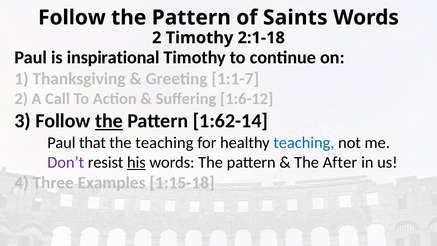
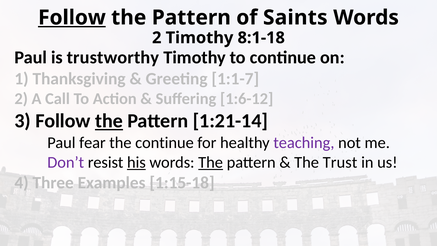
Follow at (72, 18) underline: none -> present
2:1-18: 2:1-18 -> 8:1-18
inspirational: inspirational -> trustworthy
1:62-14: 1:62-14 -> 1:21-14
that: that -> fear
the teaching: teaching -> continue
teaching at (304, 143) colour: blue -> purple
The at (211, 162) underline: none -> present
After: After -> Trust
